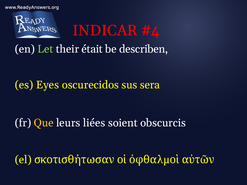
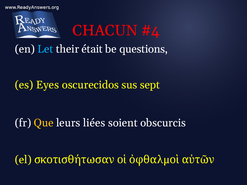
INDICAR: INDICAR -> CHACUN
Let colour: light green -> light blue
describen: describen -> questions
sera: sera -> sept
